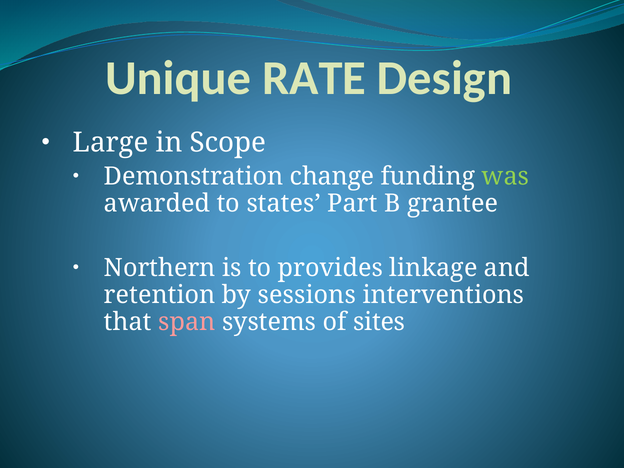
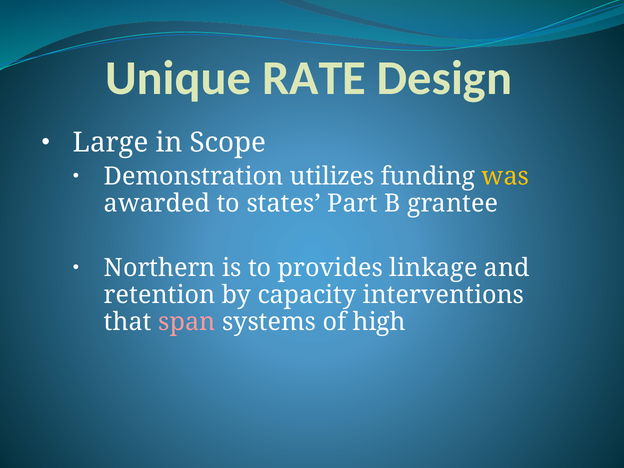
change: change -> utilizes
was colour: light green -> yellow
sessions: sessions -> capacity
sites: sites -> high
